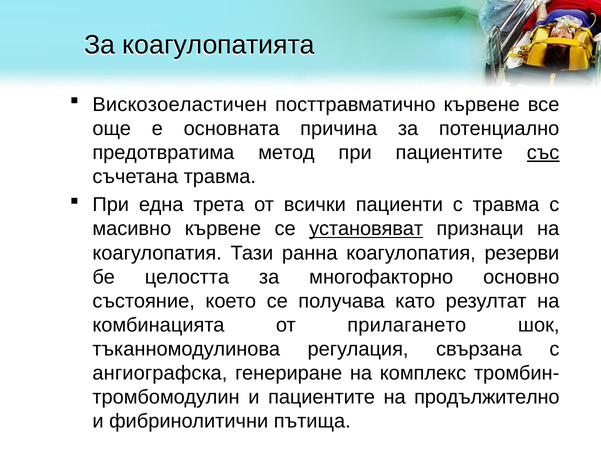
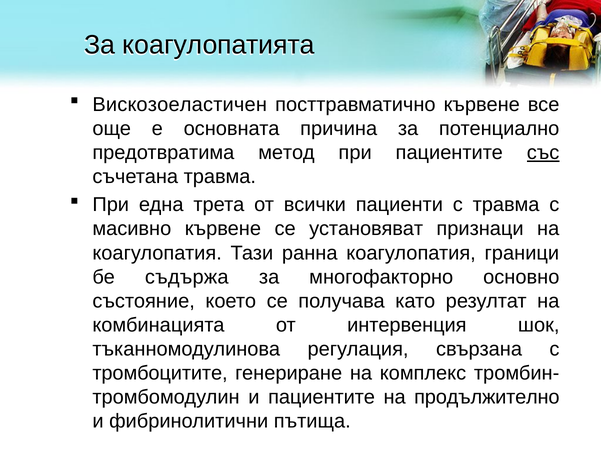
установяват underline: present -> none
резерви: резерви -> граници
целостта: целостта -> съдържа
прилагането: прилагането -> интервенция
ангиографска: ангиографска -> тромбоцитите
